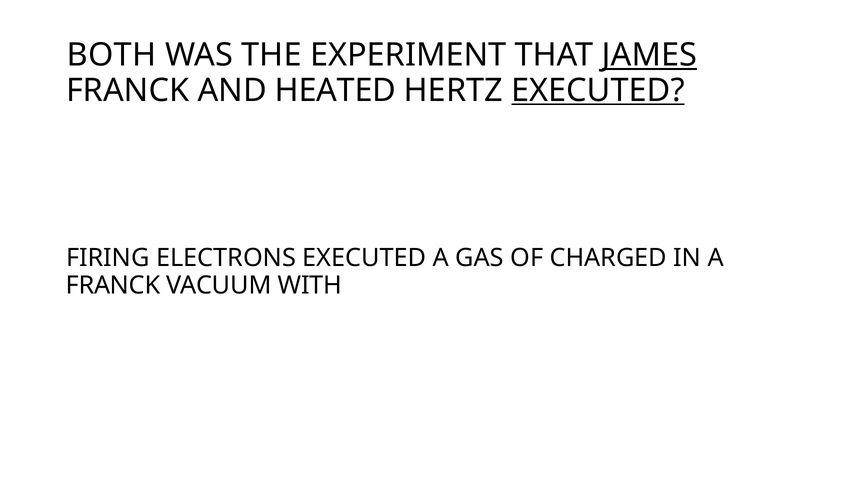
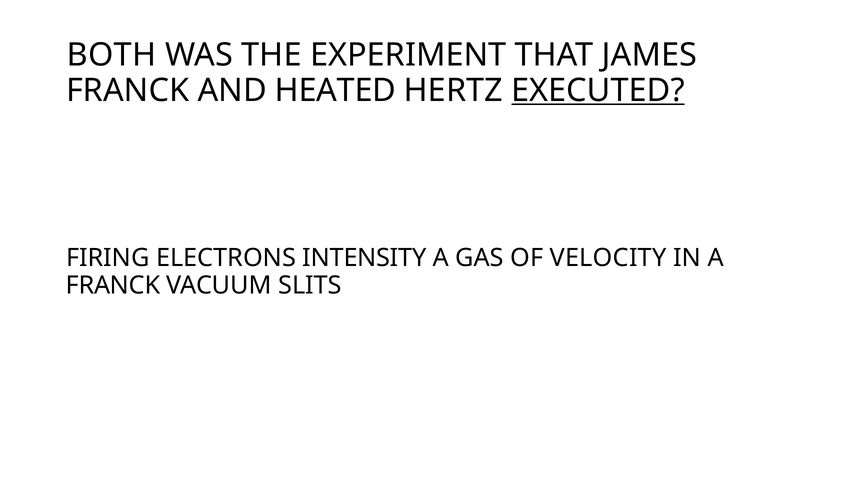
JAMES underline: present -> none
ELECTRONS EXECUTED: EXECUTED -> INTENSITY
CHARGED: CHARGED -> VELOCITY
WITH: WITH -> SLITS
